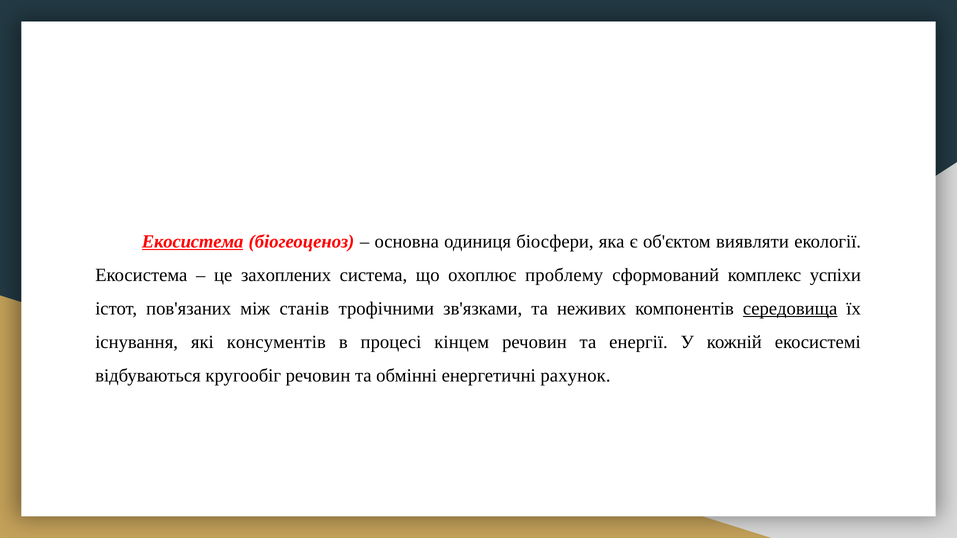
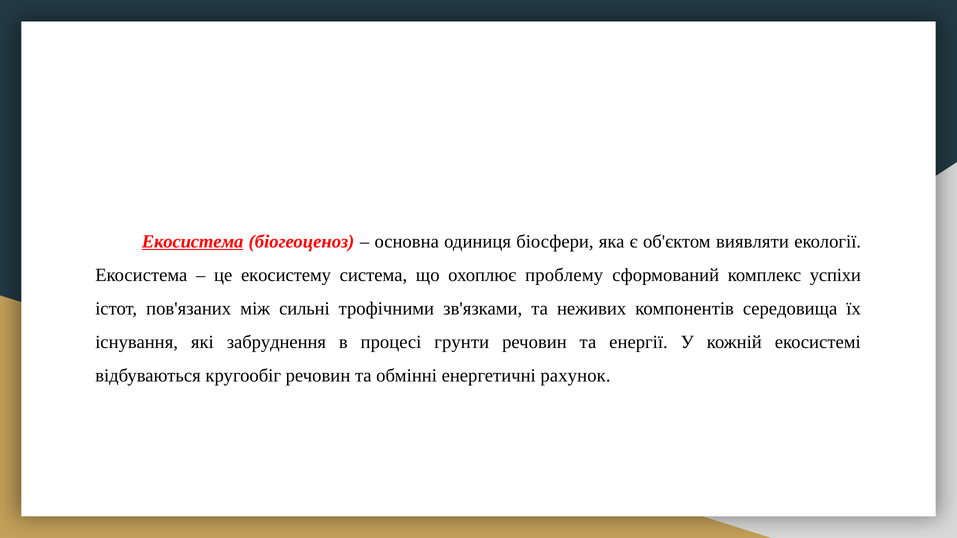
захоплених: захоплених -> екосистему
станів: станів -> сильні
середовища underline: present -> none
консументів: консументів -> забруднення
кінцем: кінцем -> грунти
